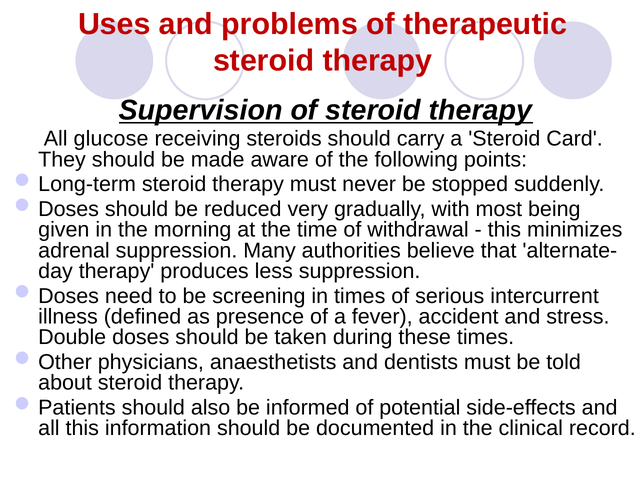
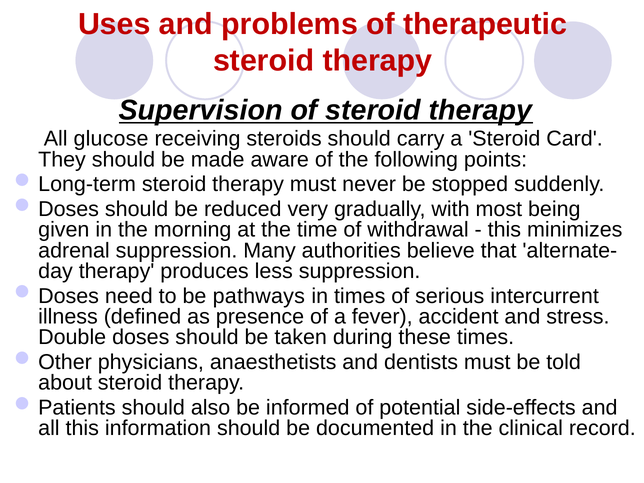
screening: screening -> pathways
